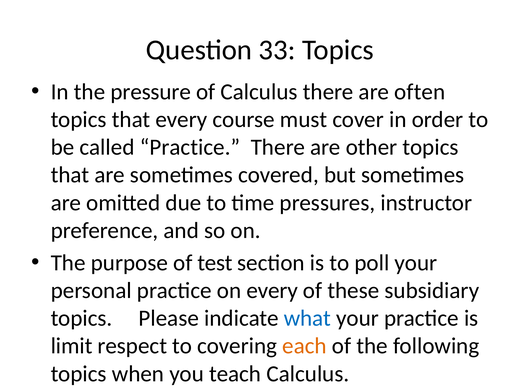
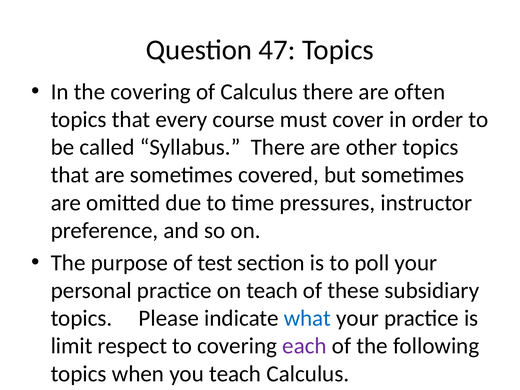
33: 33 -> 47
the pressure: pressure -> covering
called Practice: Practice -> Syllabus
on every: every -> teach
each colour: orange -> purple
